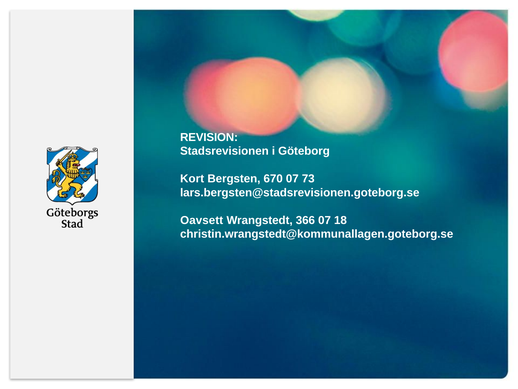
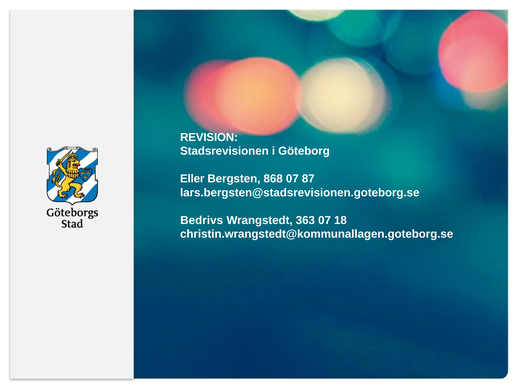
Kort: Kort -> Eller
670: 670 -> 868
73: 73 -> 87
Oavsett: Oavsett -> Bedrivs
366: 366 -> 363
